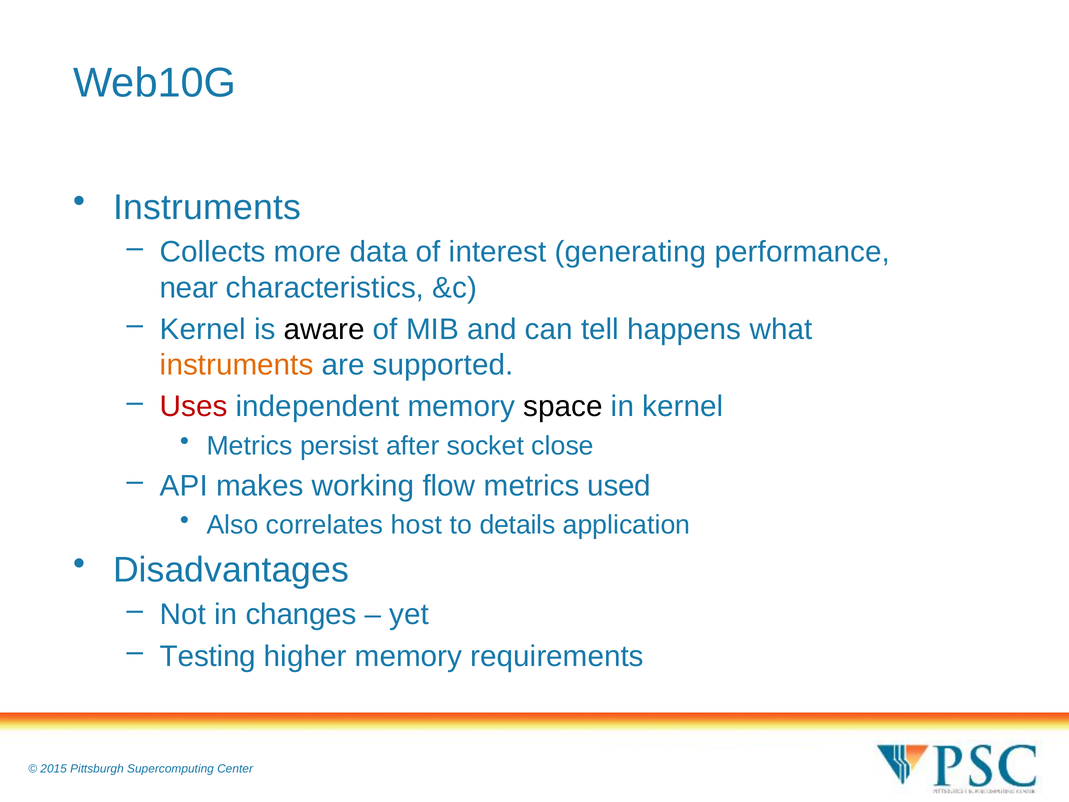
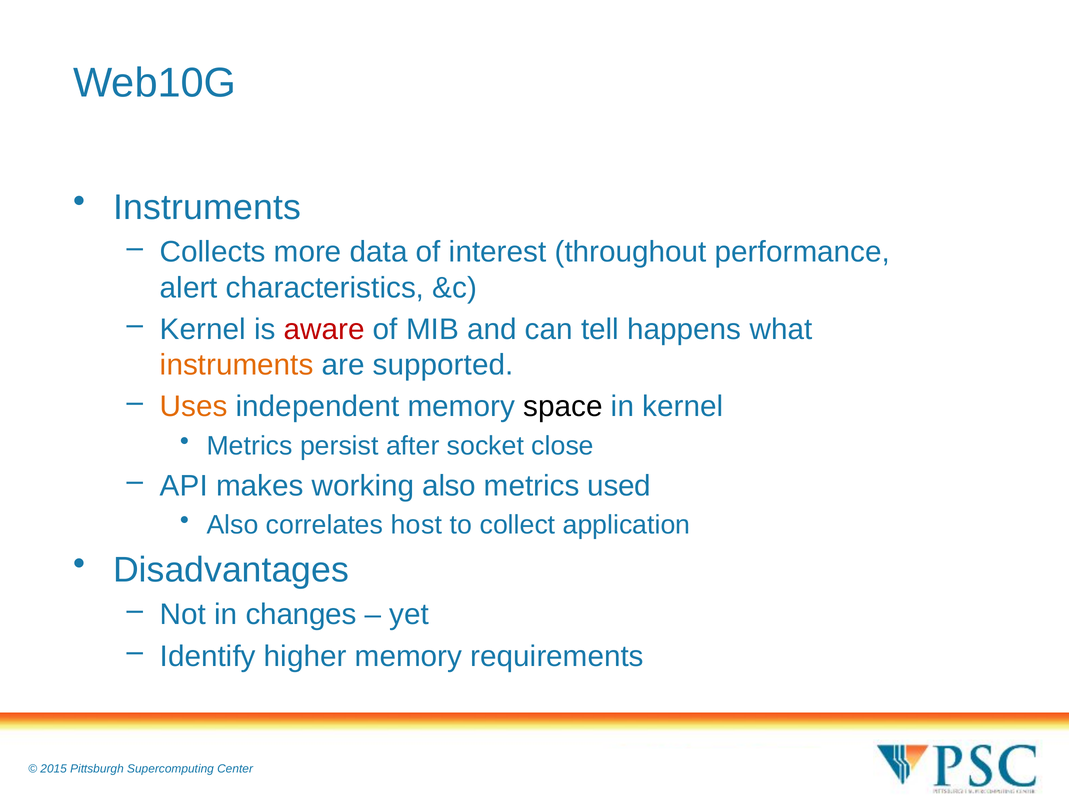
generating: generating -> throughout
near: near -> alert
aware colour: black -> red
Uses colour: red -> orange
working flow: flow -> also
details: details -> collect
Testing: Testing -> Identify
